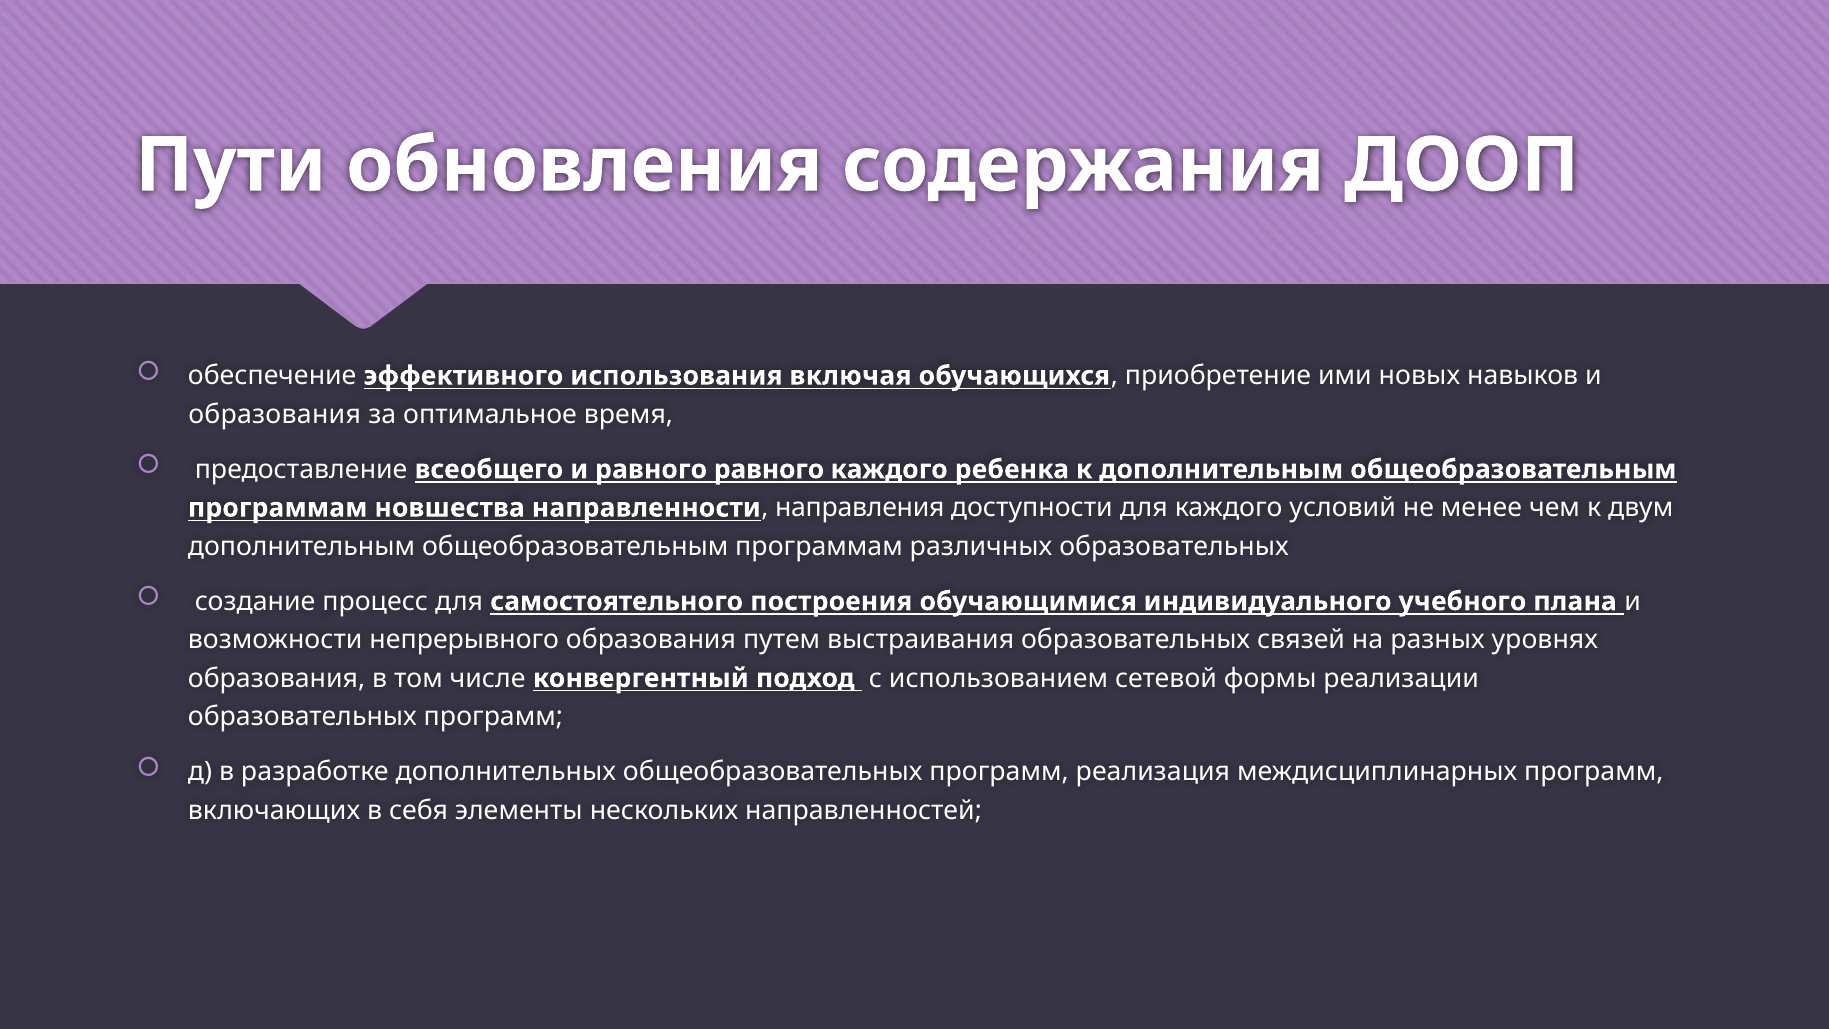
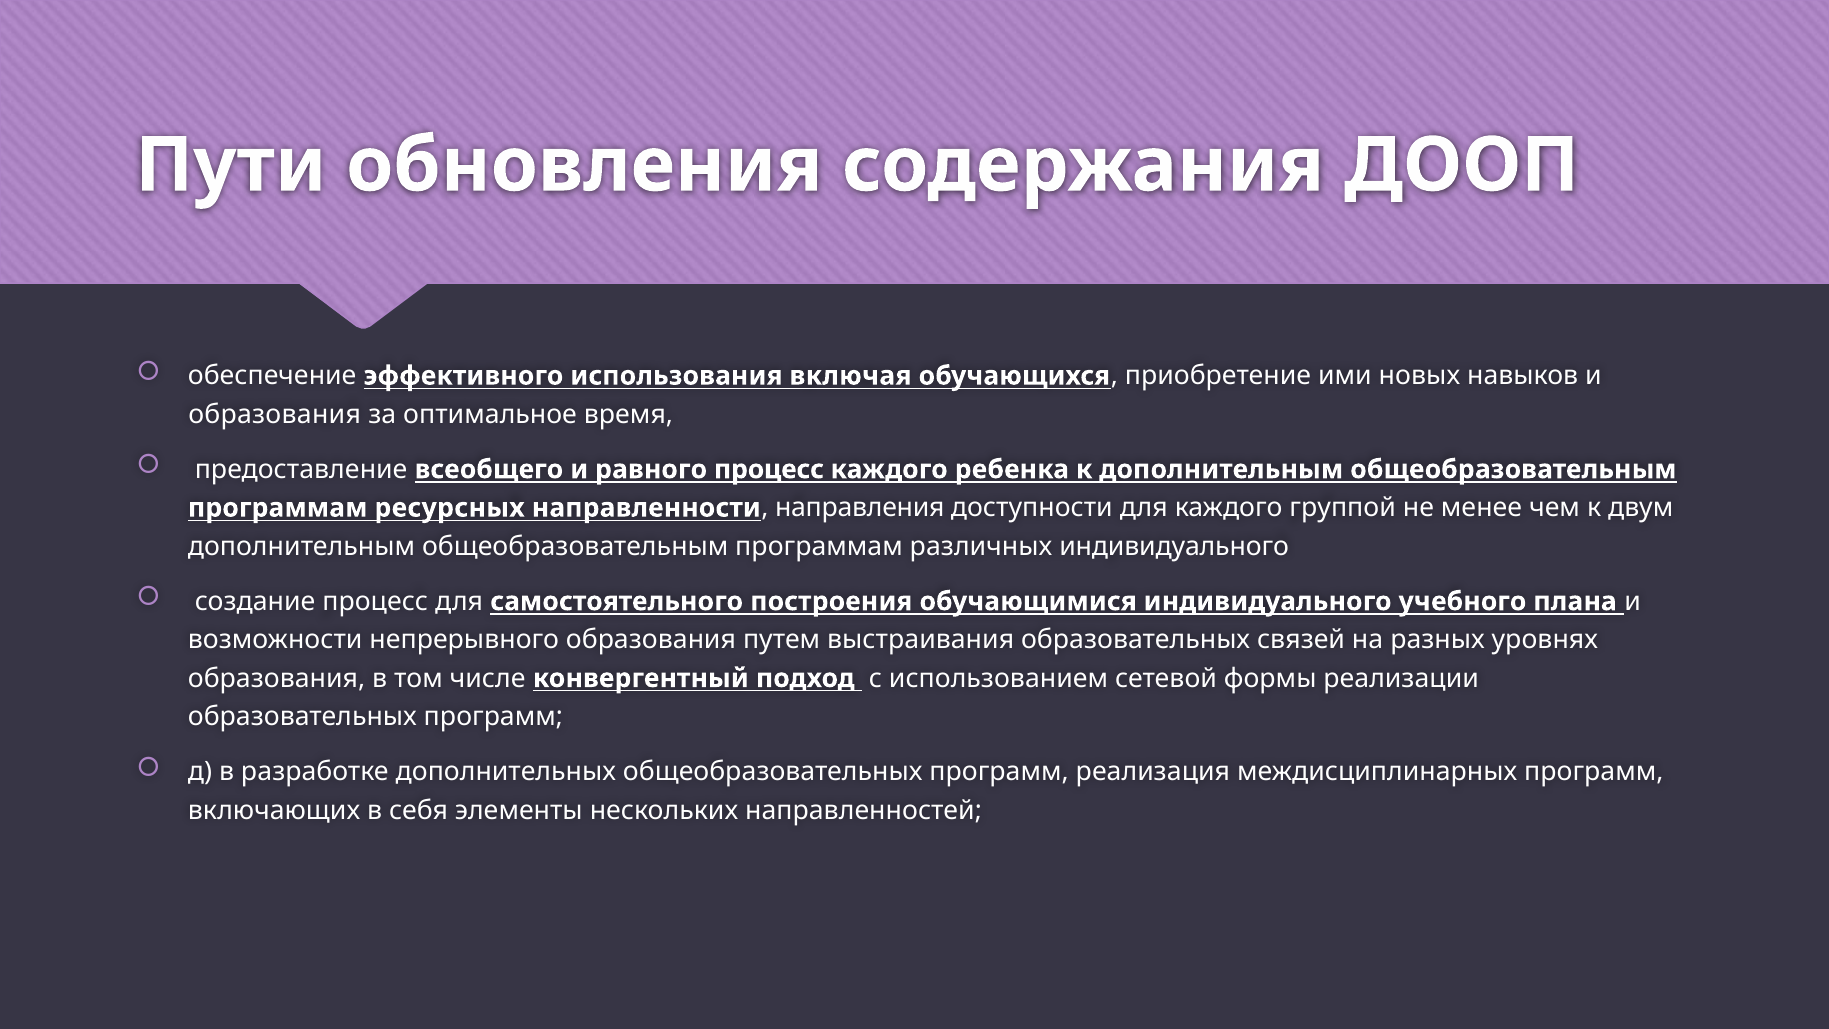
равного равного: равного -> процесс
новшества: новшества -> ресурсных
условий: условий -> группой
различных образовательных: образовательных -> индивидуального
